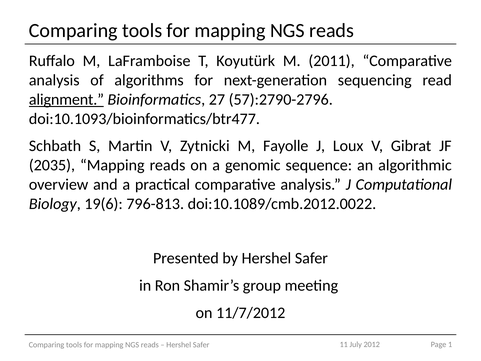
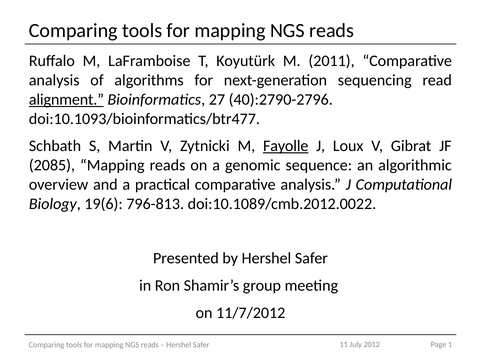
57):2790-2796: 57):2790-2796 -> 40):2790-2796
Fayolle underline: none -> present
2035: 2035 -> 2085
